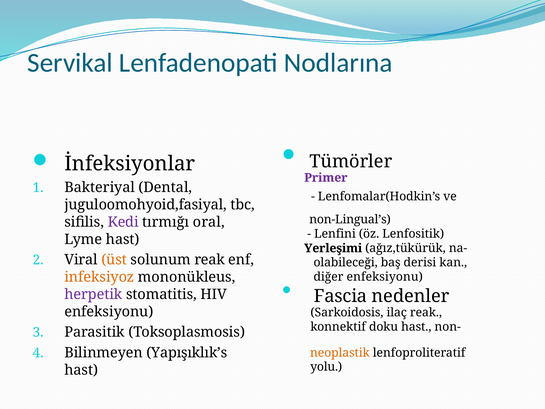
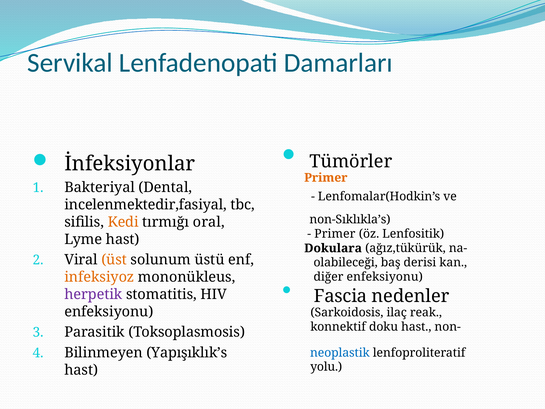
Nodlarına: Nodlarına -> Damarları
Primer at (326, 178) colour: purple -> orange
juguloomohyoid,fasiyal: juguloomohyoid,fasiyal -> incelenmektedir,fasiyal
non-Lingual’s: non-Lingual’s -> non-Sıklıkla’s
Kedi colour: purple -> orange
Lenfini at (335, 234): Lenfini -> Primer
Yerleşimi: Yerleşimi -> Dokulara
solunum reak: reak -> üstü
neoplastik colour: orange -> blue
